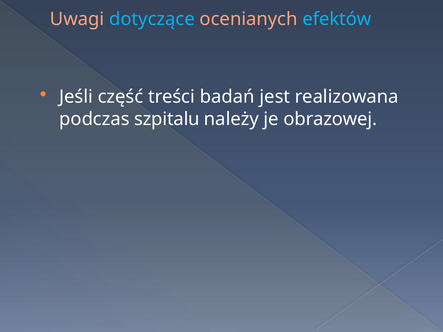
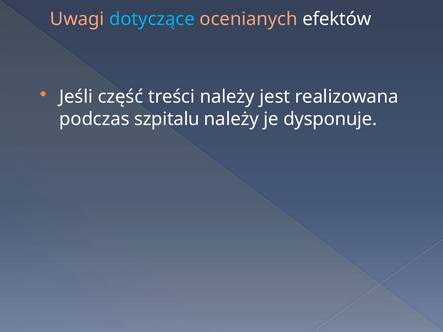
efektów colour: light blue -> white
treści badań: badań -> należy
obrazowej: obrazowej -> dysponuje
